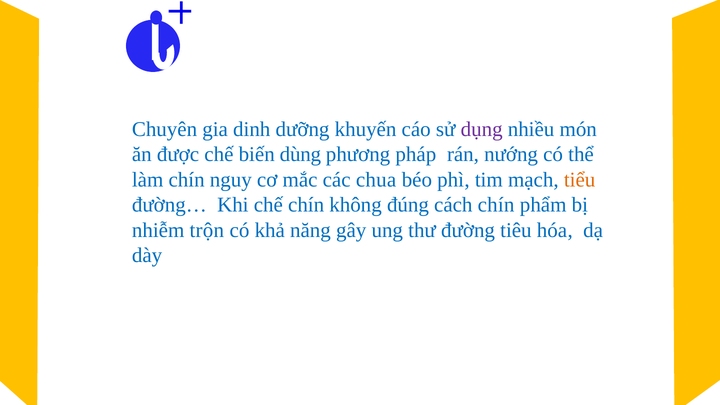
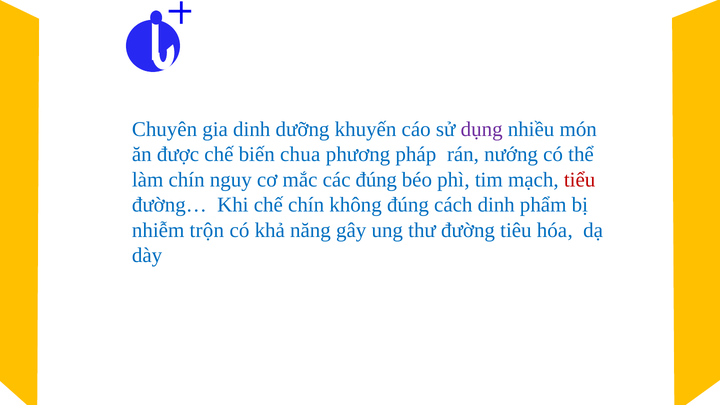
dùng: dùng -> chua
các chua: chua -> đúng
tiểu colour: orange -> red
cách chín: chín -> dinh
